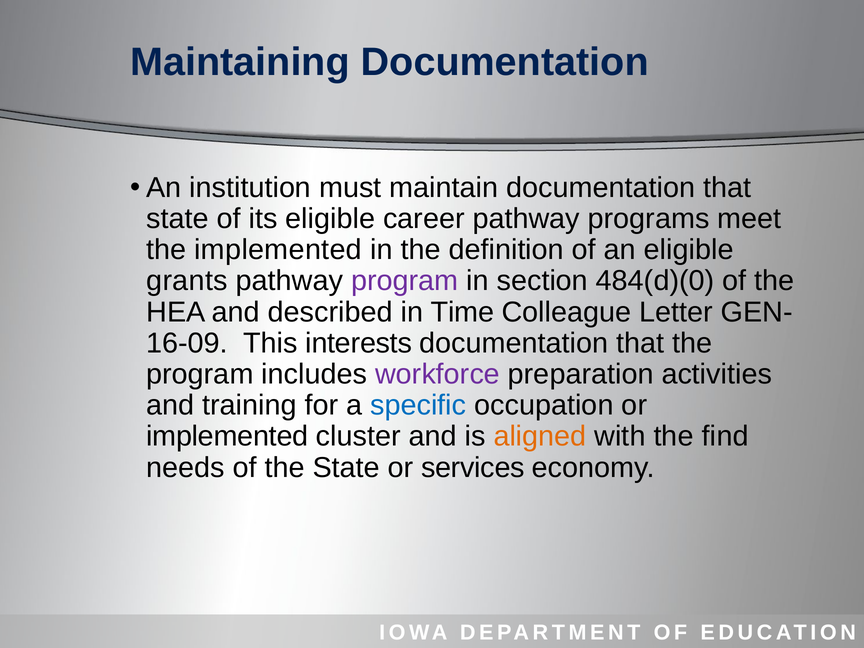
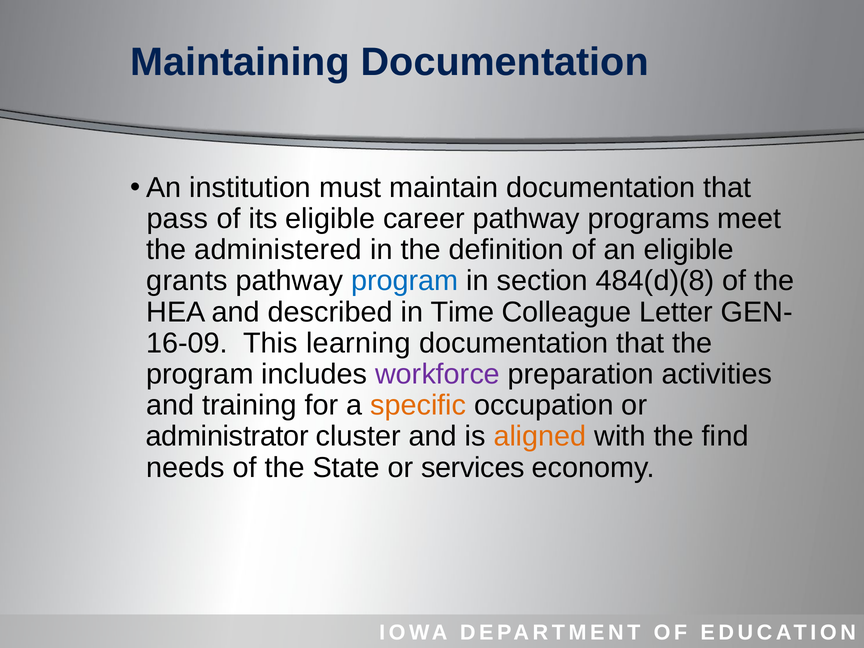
state at (178, 219): state -> pass
the implemented: implemented -> administered
program at (405, 281) colour: purple -> blue
484(d)(0: 484(d)(0 -> 484(d)(8
interests: interests -> learning
specific colour: blue -> orange
implemented at (227, 436): implemented -> administrator
